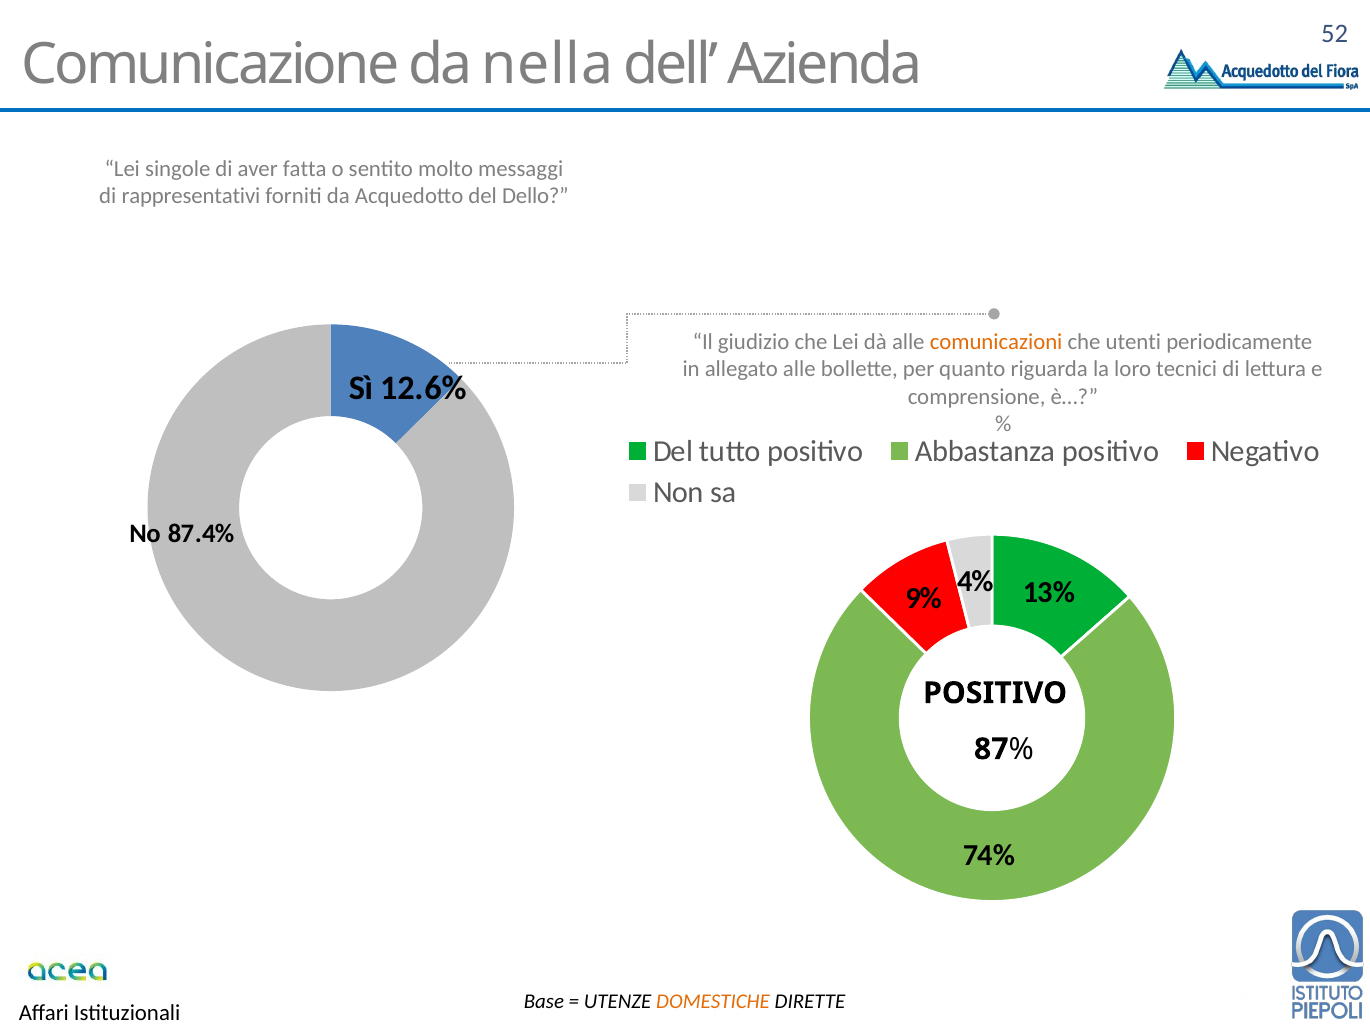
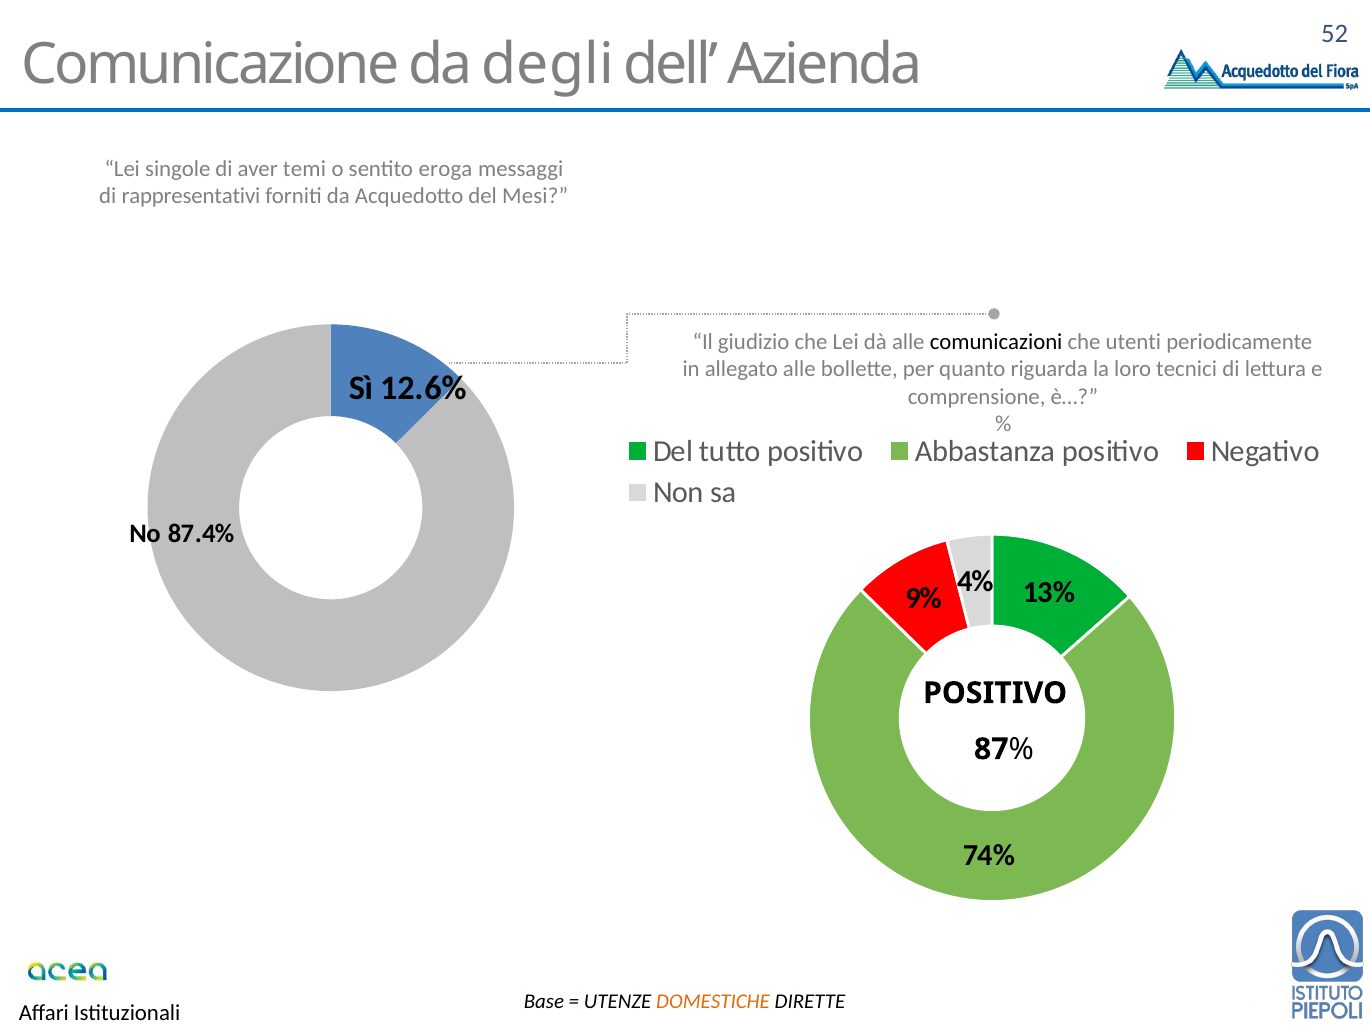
nella: nella -> degli
fatta: fatta -> temi
molto: molto -> eroga
Dello: Dello -> Mesi
comunicazioni colour: orange -> black
